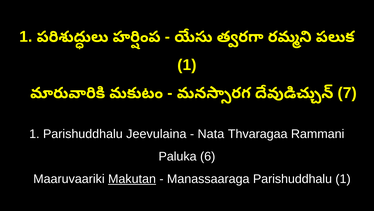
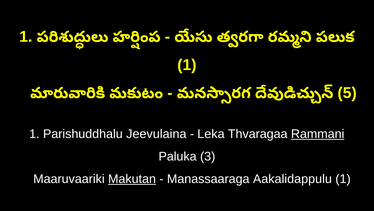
7: 7 -> 5
Nata: Nata -> Leka
Rammani underline: none -> present
6: 6 -> 3
Manassaaraga Parishuddhalu: Parishuddhalu -> Aakalidappulu
